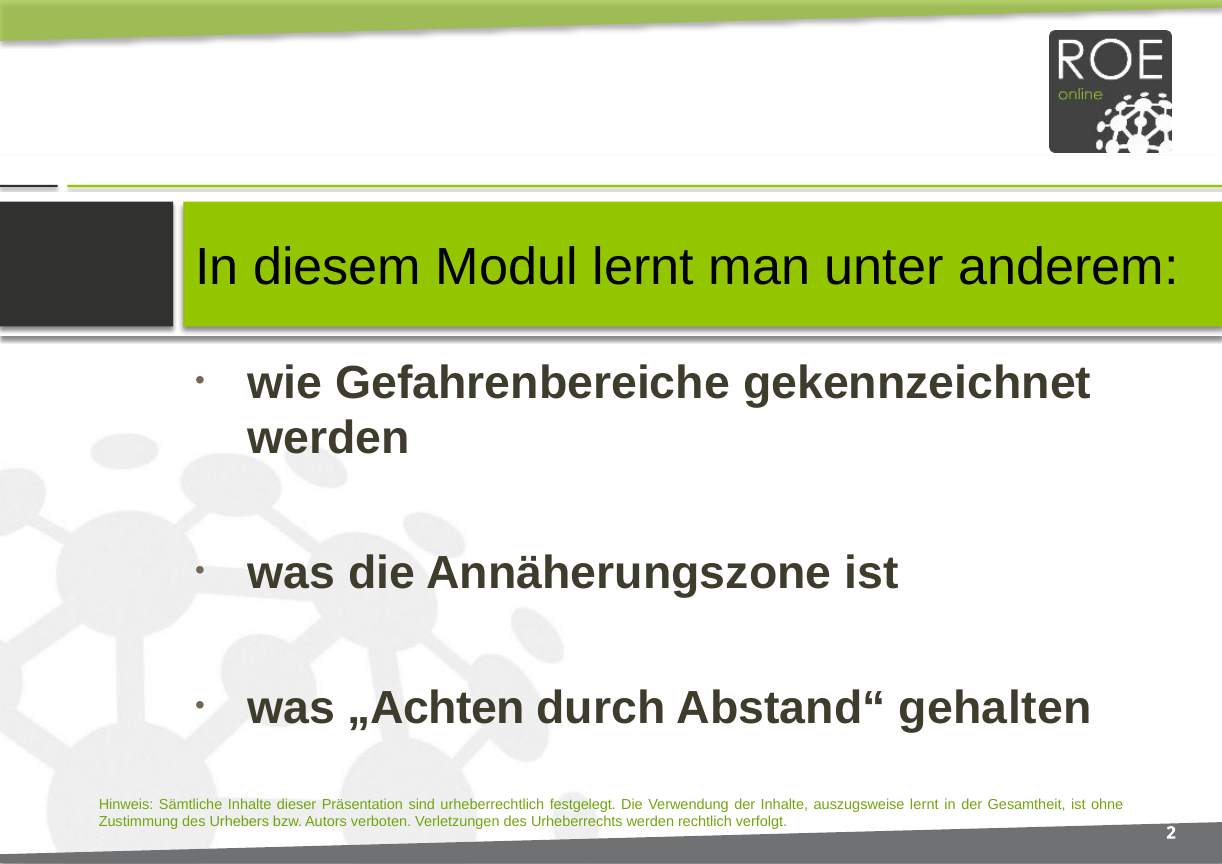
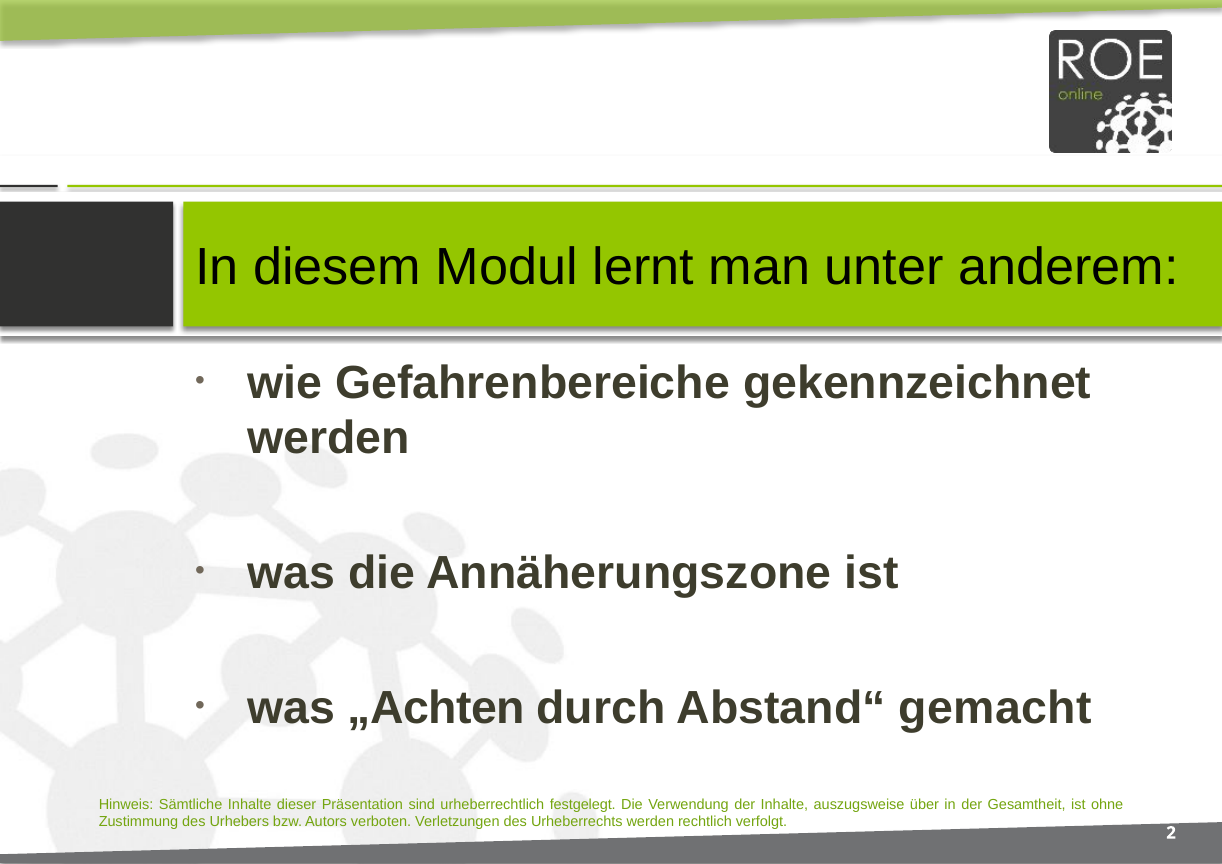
gehalten: gehalten -> gemacht
auszugsweise lernt: lernt -> über
